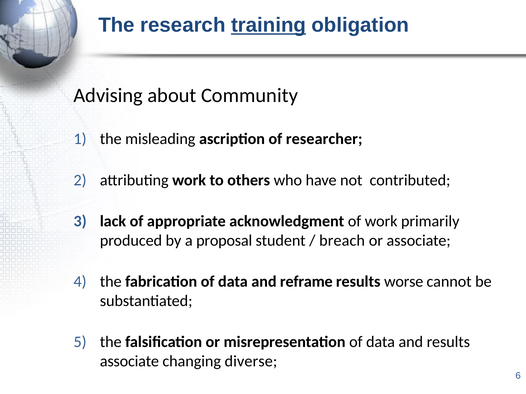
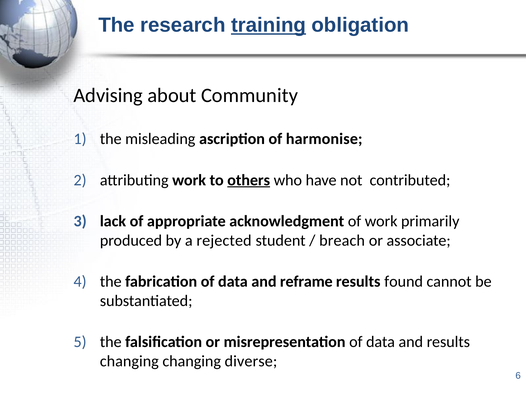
researcher: researcher -> harmonise
others underline: none -> present
proposal: proposal -> rejected
worse: worse -> found
associate at (129, 362): associate -> changing
